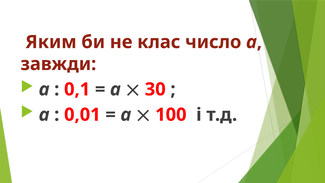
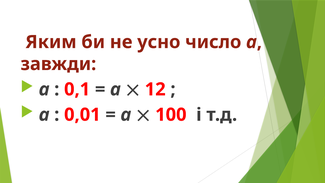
клас: клас -> усно
30: 30 -> 12
